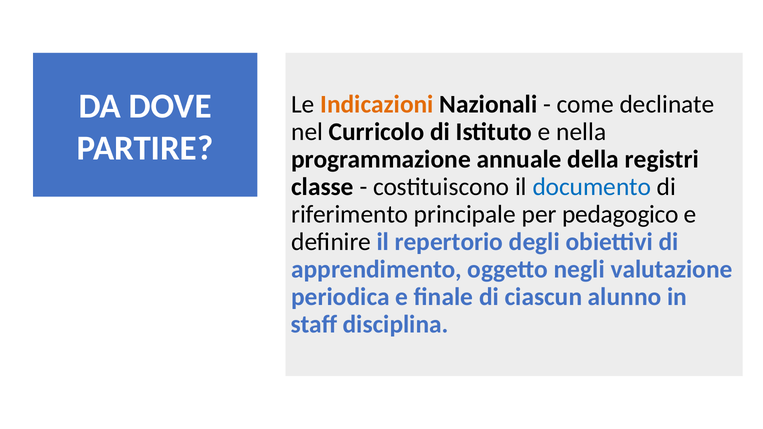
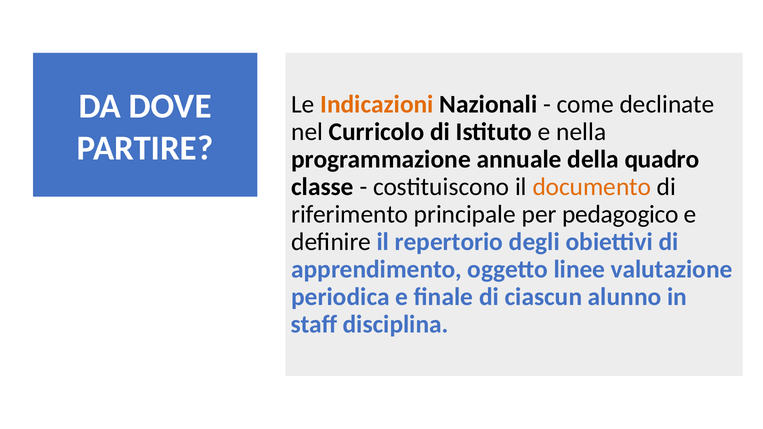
registri: registri -> quadro
documento colour: blue -> orange
negli: negli -> linee
